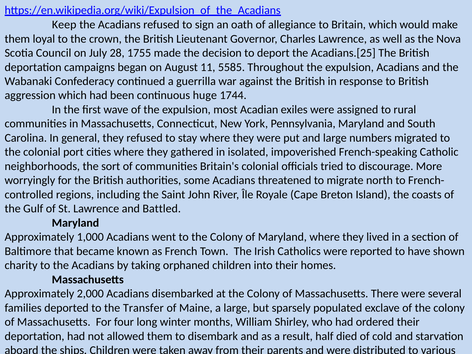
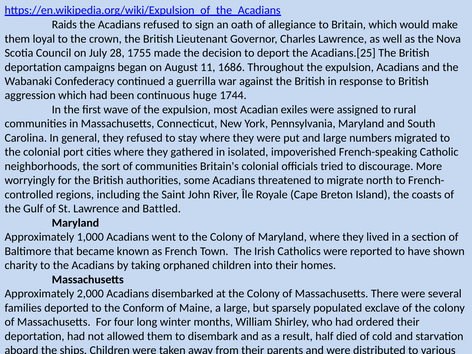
Keep: Keep -> Raids
5585: 5585 -> 1686
the Transfer: Transfer -> Conform
